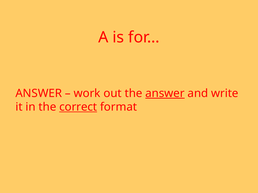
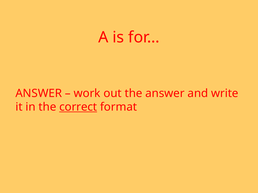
answer at (165, 93) underline: present -> none
